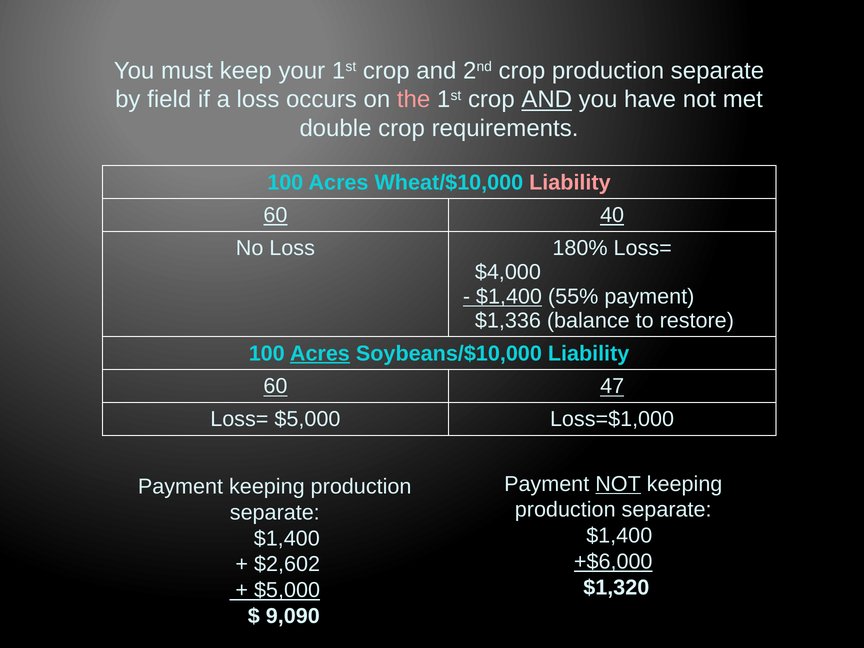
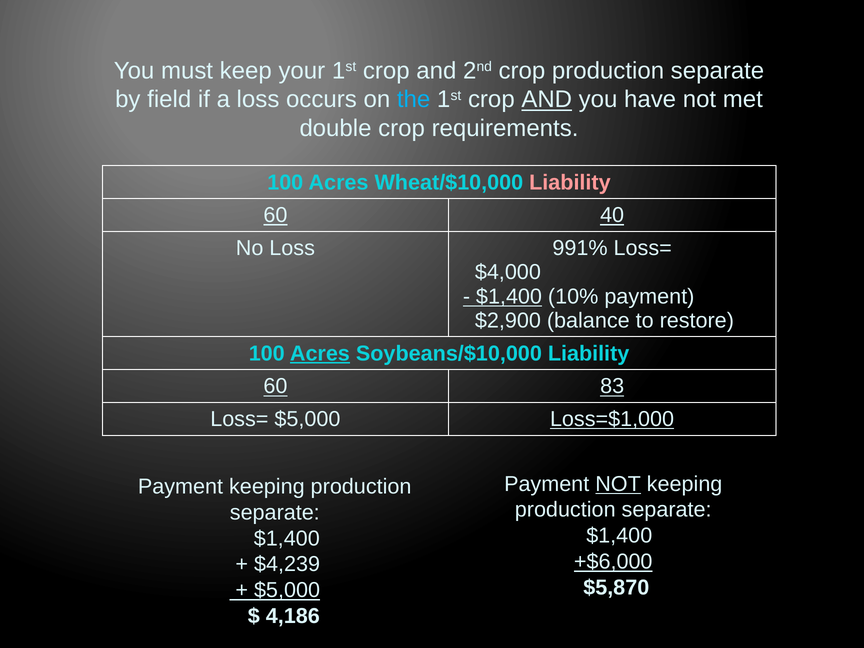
the colour: pink -> light blue
180%: 180% -> 991%
55%: 55% -> 10%
$1,336: $1,336 -> $2,900
47: 47 -> 83
Loss=$1,000 underline: none -> present
$2,602: $2,602 -> $4,239
$1,320: $1,320 -> $5,870
9,090: 9,090 -> 4,186
